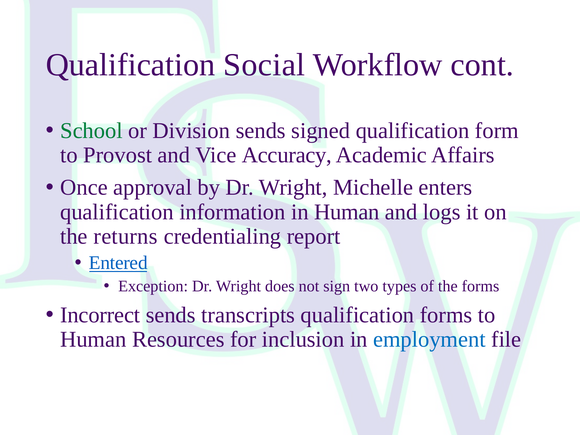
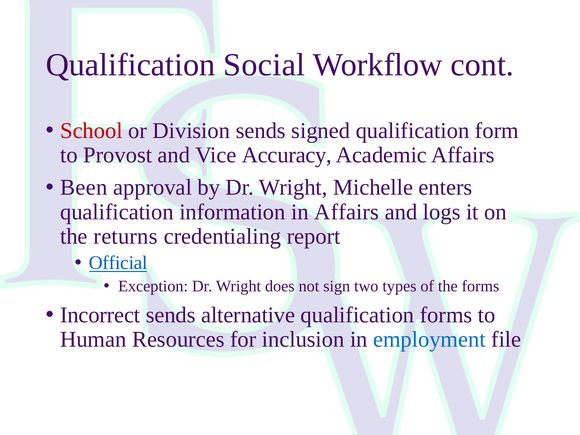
School colour: green -> red
Once: Once -> Been
in Human: Human -> Affairs
Entered: Entered -> Official
transcripts: transcripts -> alternative
